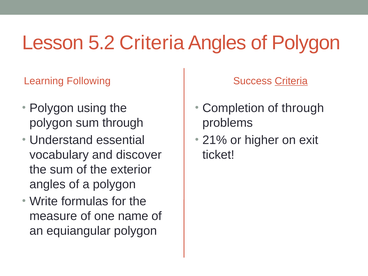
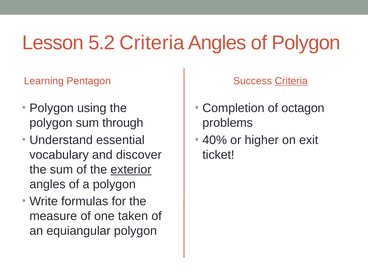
Following: Following -> Pentagon
of through: through -> octagon
21%: 21% -> 40%
exterior underline: none -> present
name: name -> taken
